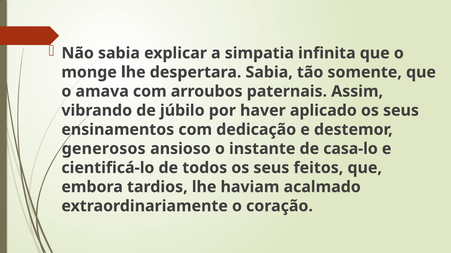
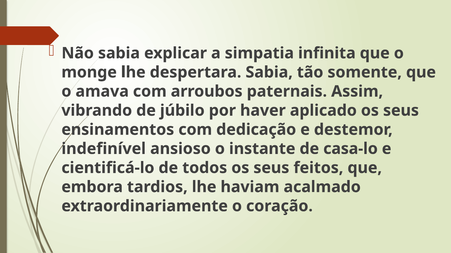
generosos: generosos -> indefinível
